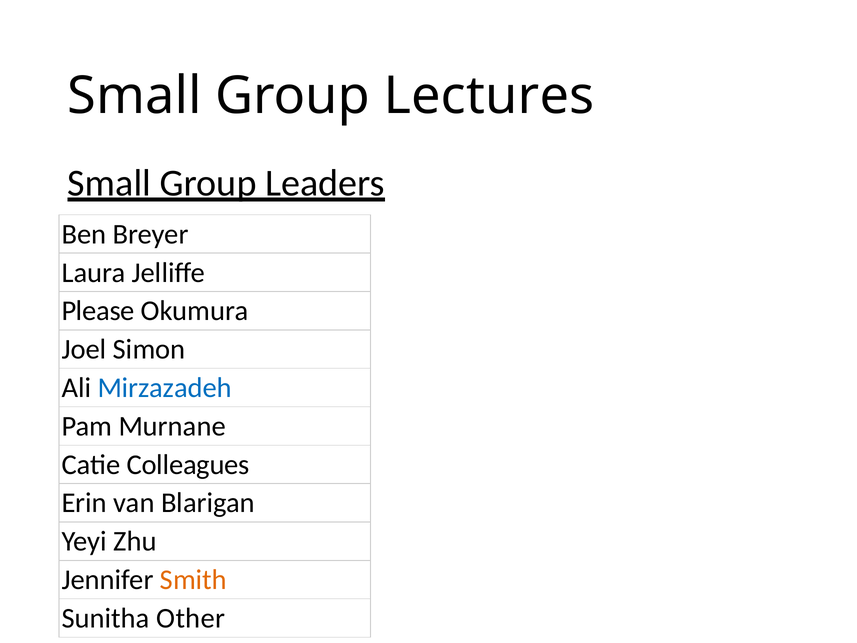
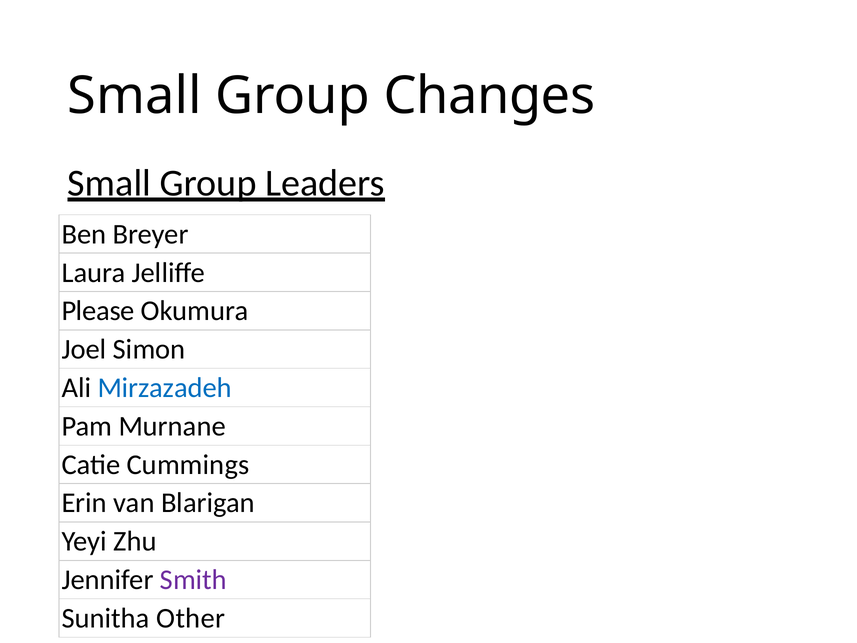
Lectures: Lectures -> Changes
Colleagues: Colleagues -> Cummings
Smith colour: orange -> purple
